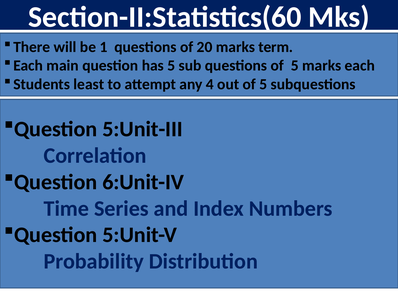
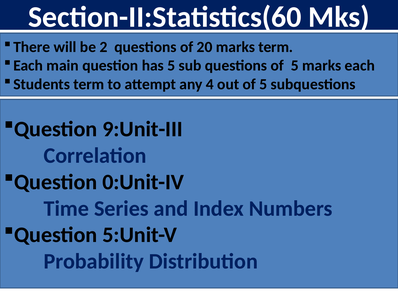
1: 1 -> 2
Students least: least -> term
5:Unit-III: 5:Unit-III -> 9:Unit-III
6:Unit-IV: 6:Unit-IV -> 0:Unit-IV
